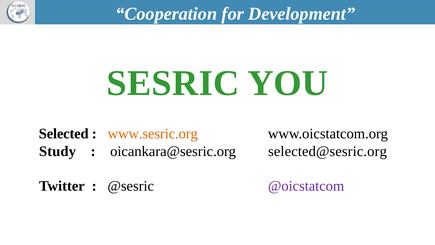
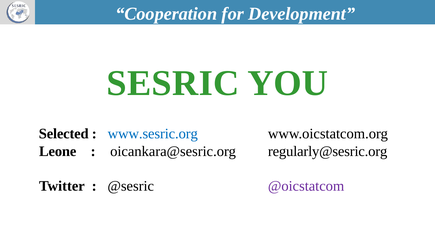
www.sesric.org colour: orange -> blue
Study: Study -> Leone
selected@sesric.org: selected@sesric.org -> regularly@sesric.org
